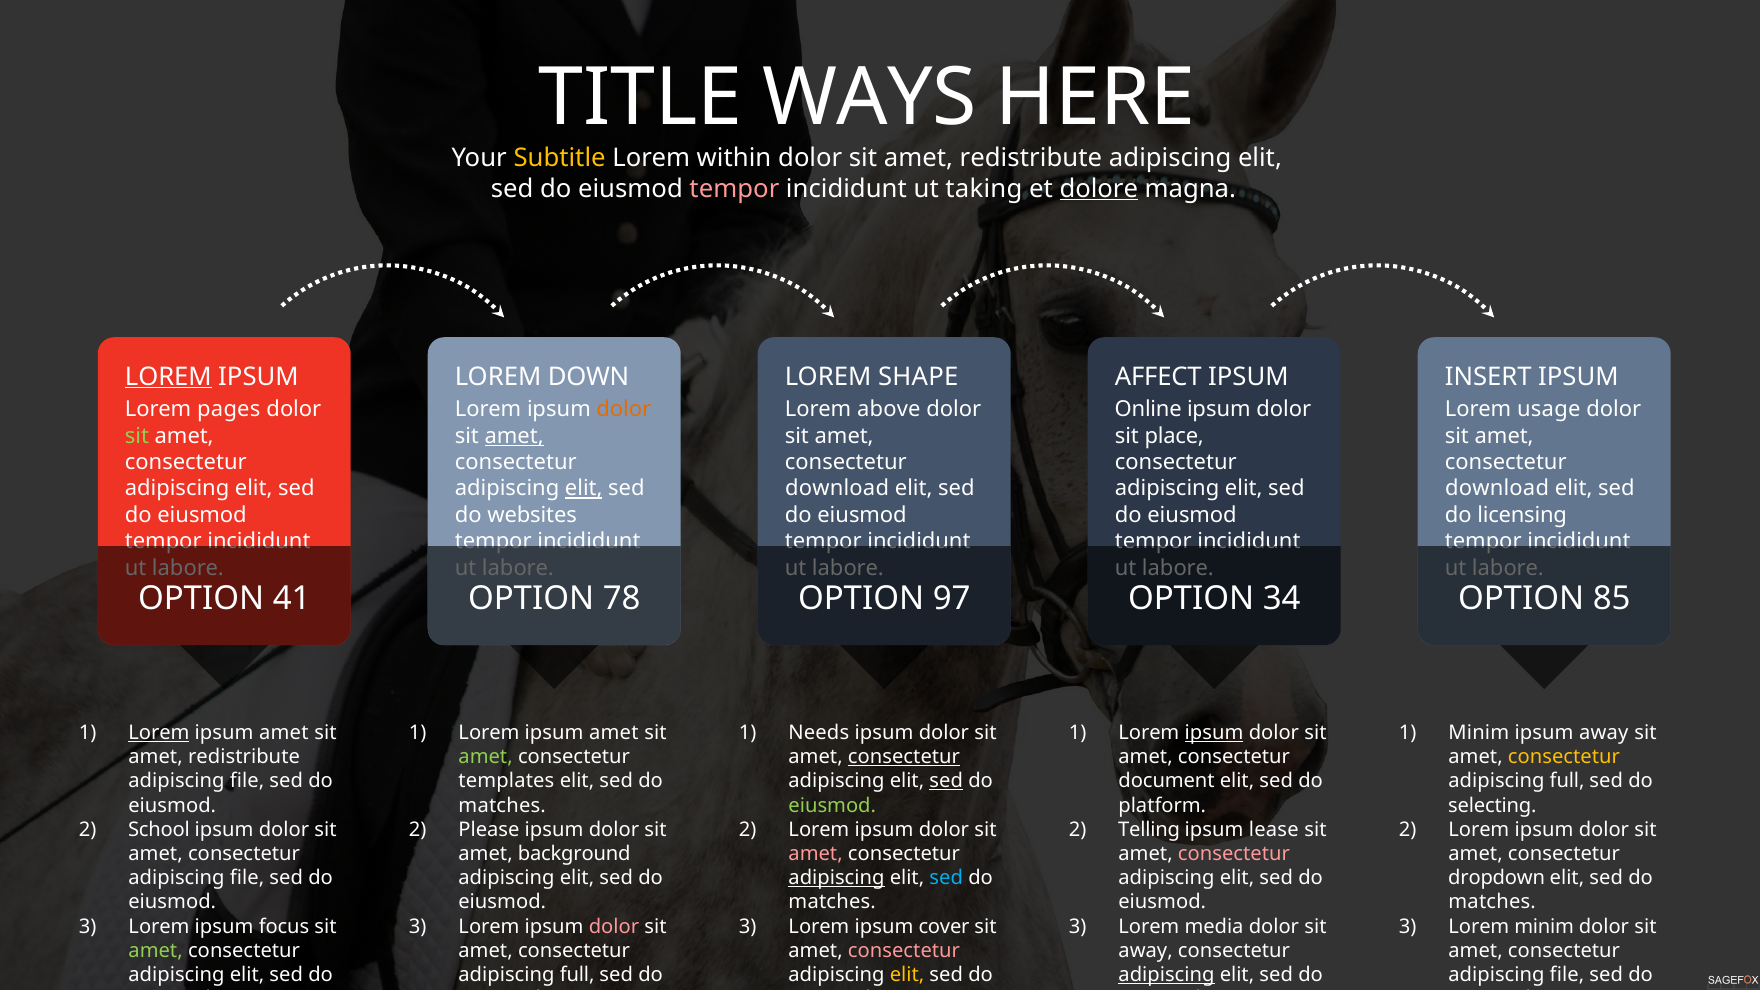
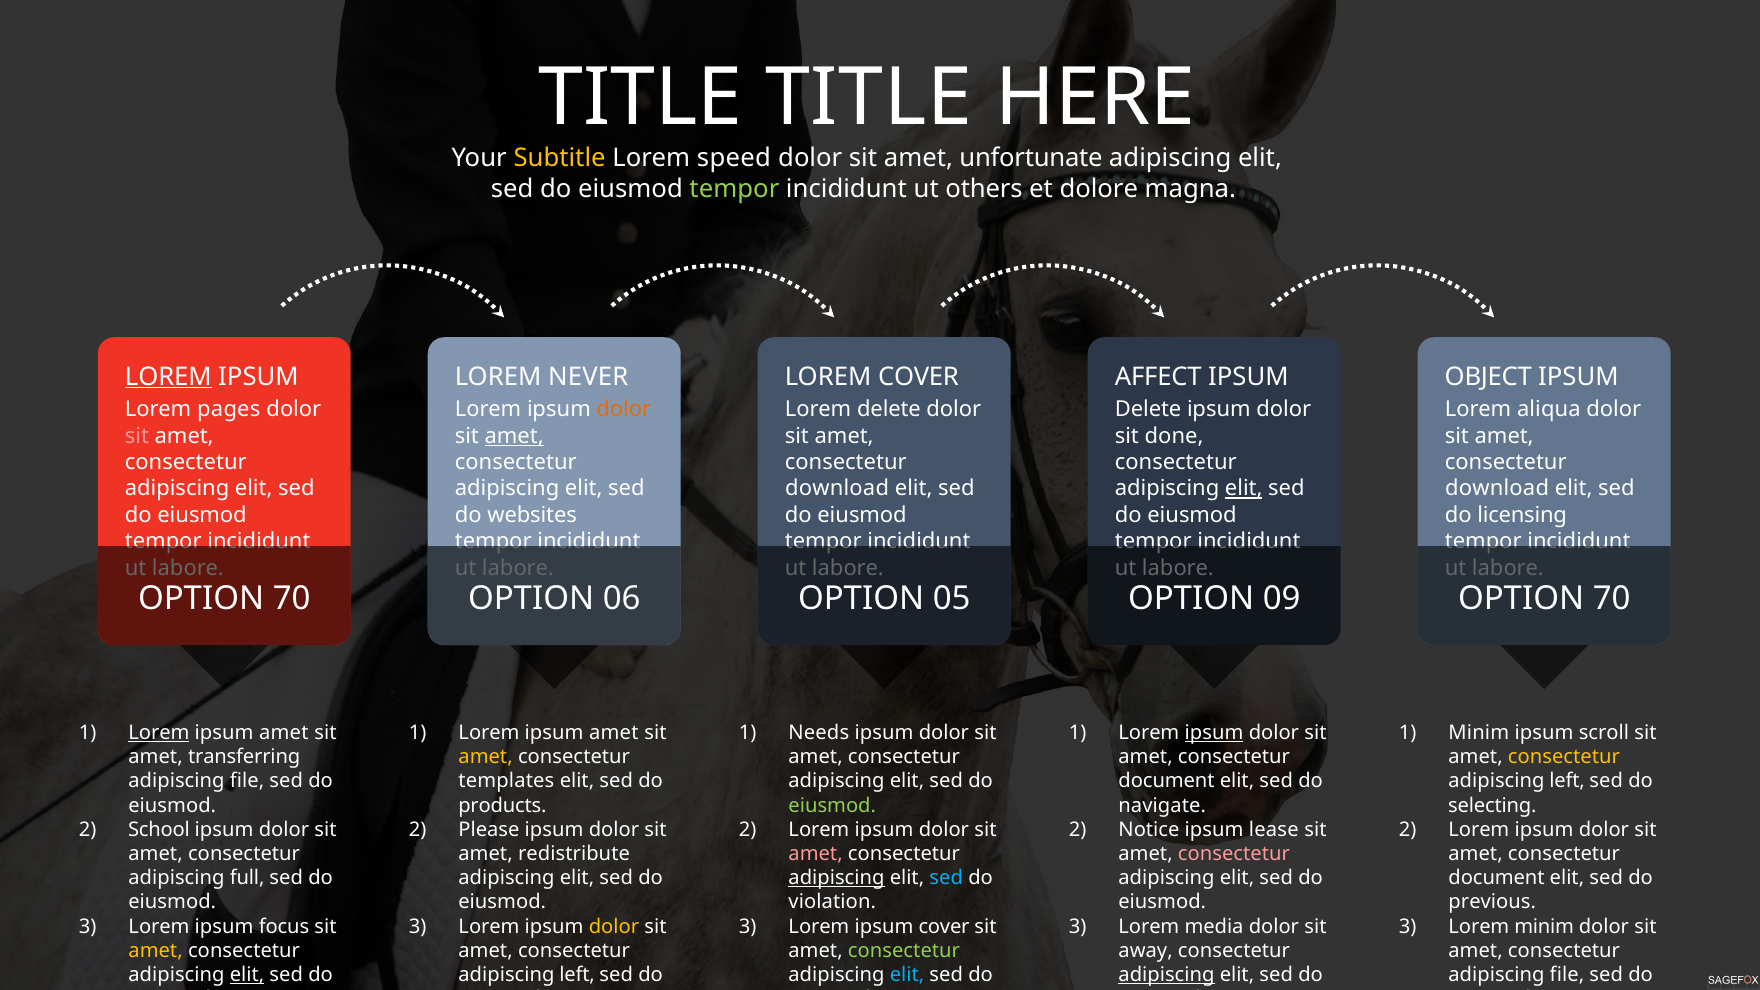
TITLE WAYS: WAYS -> TITLE
within: within -> speed
dolor sit amet redistribute: redistribute -> unfortunate
tempor at (734, 189) colour: pink -> light green
taking: taking -> others
dolore underline: present -> none
DOWN: DOWN -> NEVER
LOREM SHAPE: SHAPE -> COVER
INSERT: INSERT -> OBJECT
Lorem above: above -> delete
Online at (1148, 409): Online -> Delete
usage: usage -> aliqua
sit at (137, 436) colour: light green -> pink
place: place -> done
elit at (584, 489) underline: present -> none
elit at (1244, 489) underline: none -> present
41 at (292, 598): 41 -> 70
78: 78 -> 06
97: 97 -> 05
34: 34 -> 09
85 at (1612, 598): 85 -> 70
ipsum away: away -> scroll
redistribute at (244, 757): redistribute -> transferring
amet at (486, 757) colour: light green -> yellow
consectetur at (904, 757) underline: present -> none
sed at (946, 781) underline: present -> none
full at (1567, 781): full -> left
matches at (502, 805): matches -> products
platform: platform -> navigate
Telling: Telling -> Notice
background: background -> redistribute
file at (247, 878): file -> full
dropdown at (1497, 878): dropdown -> document
matches at (832, 902): matches -> violation
matches at (1492, 902): matches -> previous
dolor at (614, 926) colour: pink -> yellow
amet at (156, 951) colour: light green -> yellow
consectetur at (904, 951) colour: pink -> light green
elit at (247, 975) underline: none -> present
full at (577, 975): full -> left
elit at (907, 975) colour: yellow -> light blue
